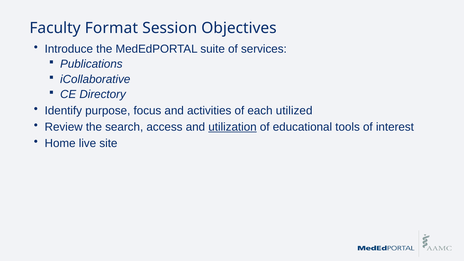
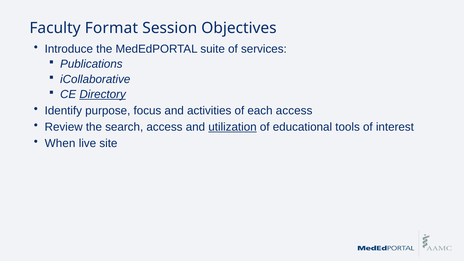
Directory underline: none -> present
each utilized: utilized -> access
Home: Home -> When
